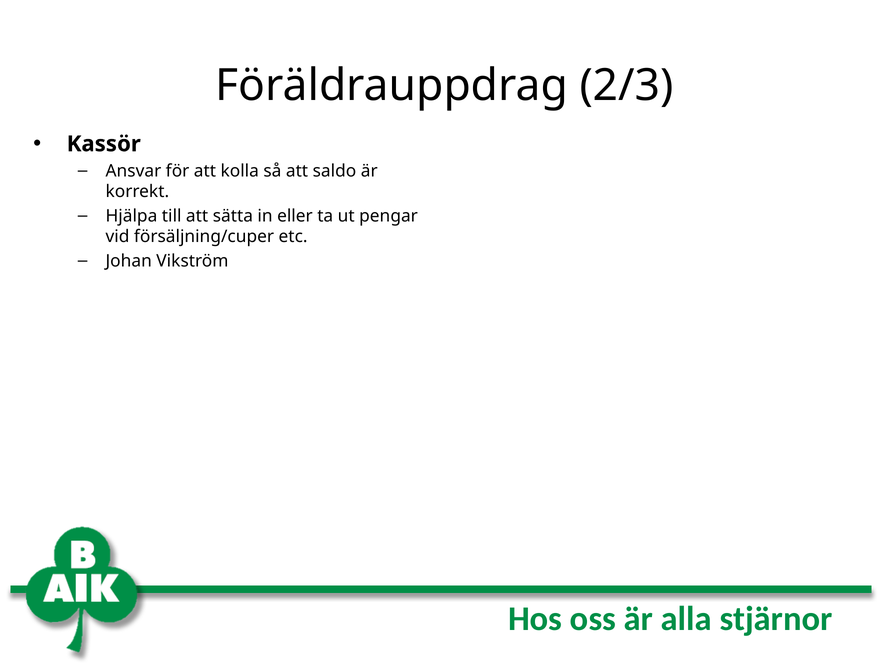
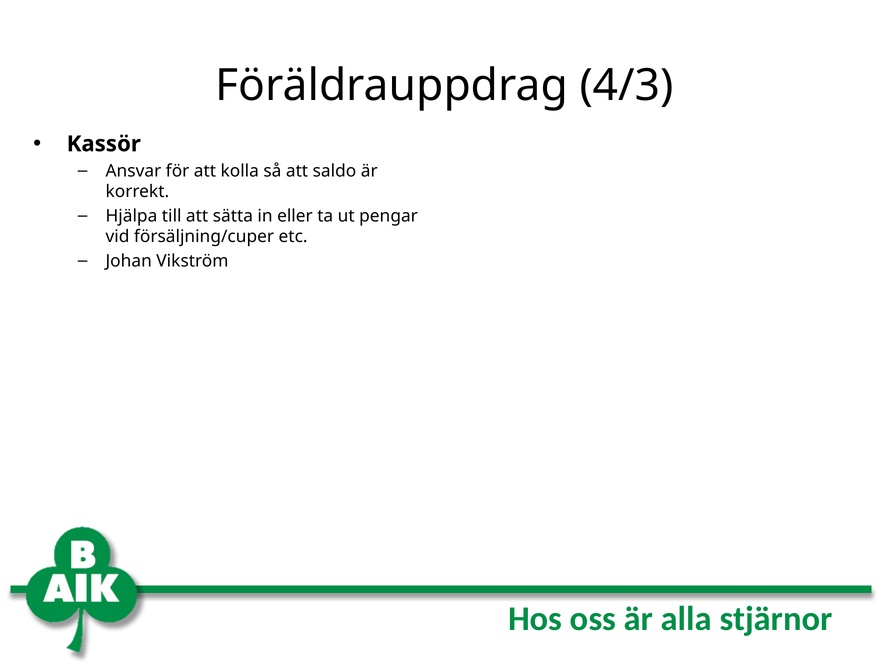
2/3: 2/3 -> 4/3
